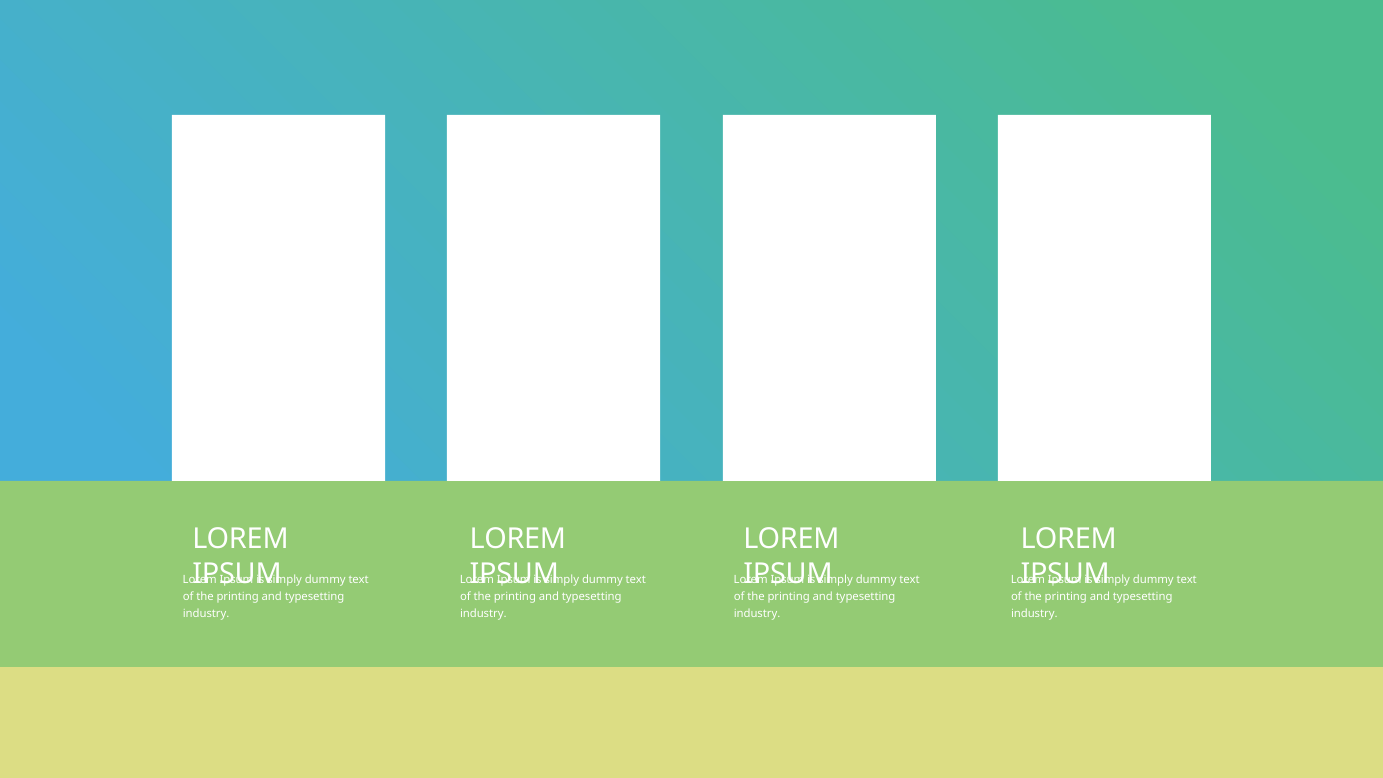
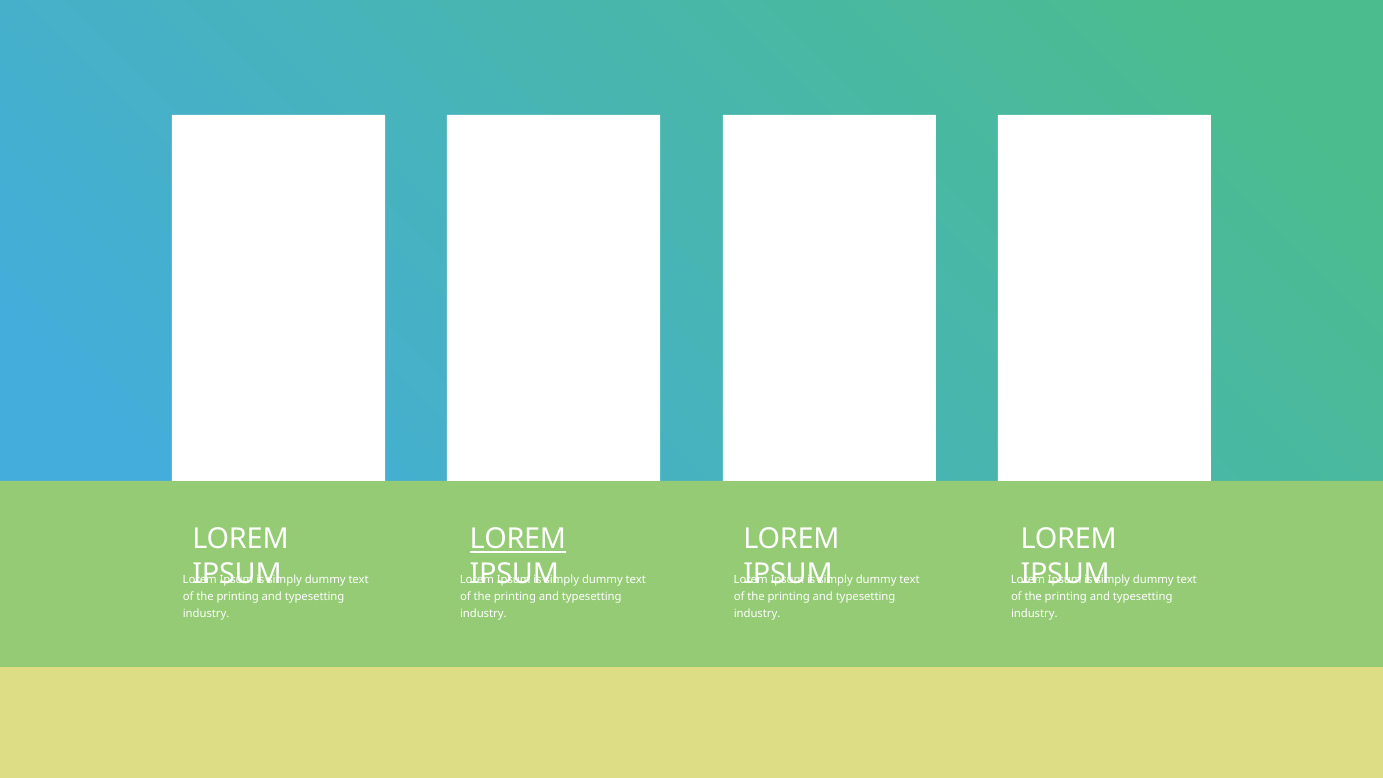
LOREM at (518, 539) underline: none -> present
